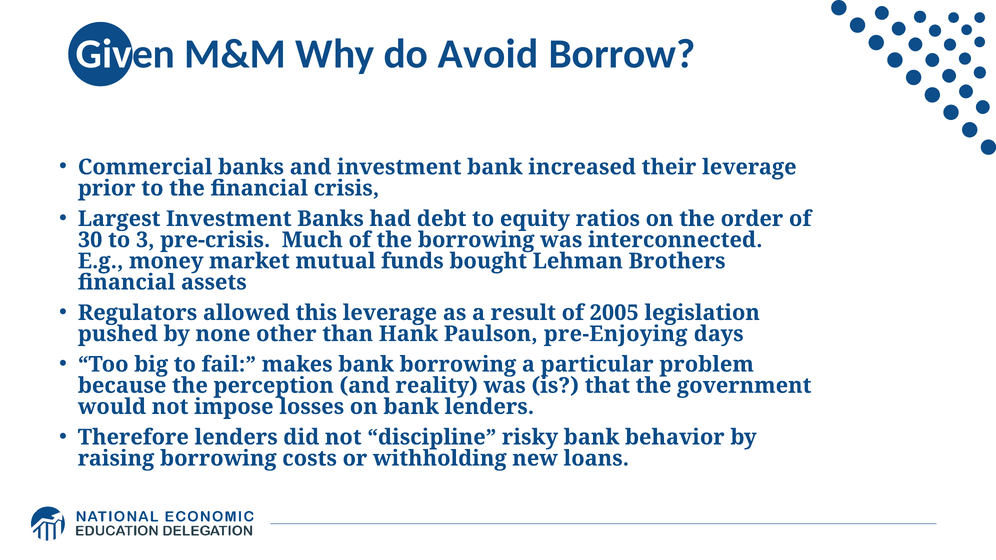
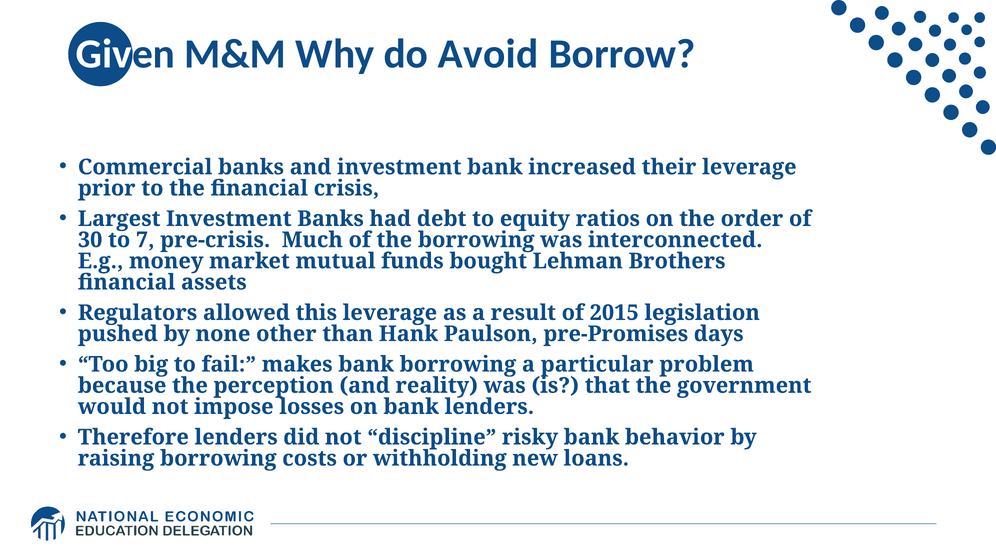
3: 3 -> 7
2005: 2005 -> 2015
pre-Enjoying: pre-Enjoying -> pre-Promises
